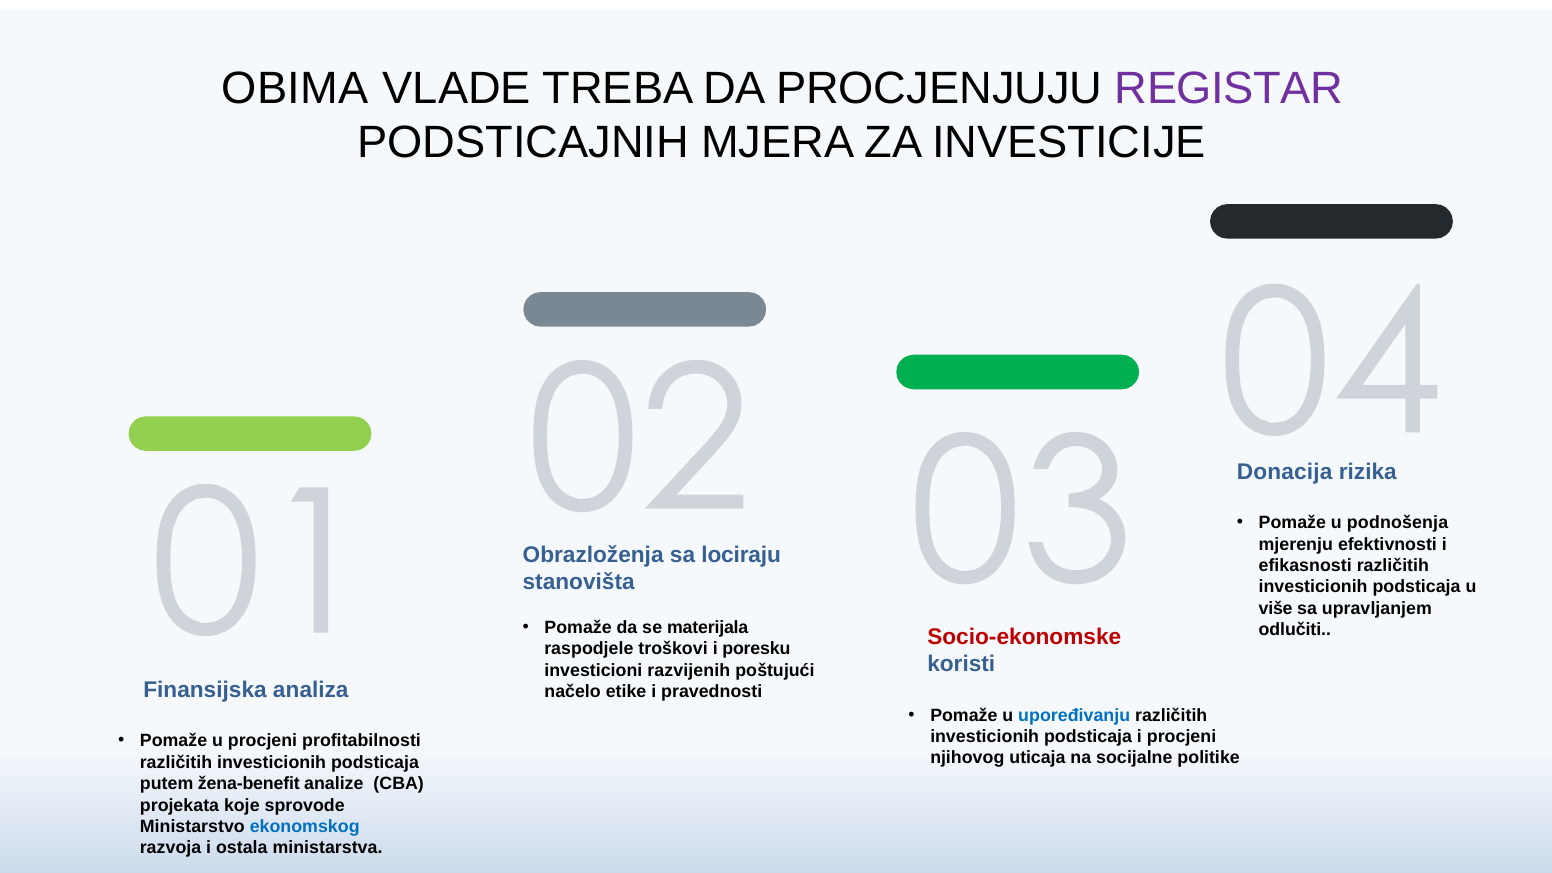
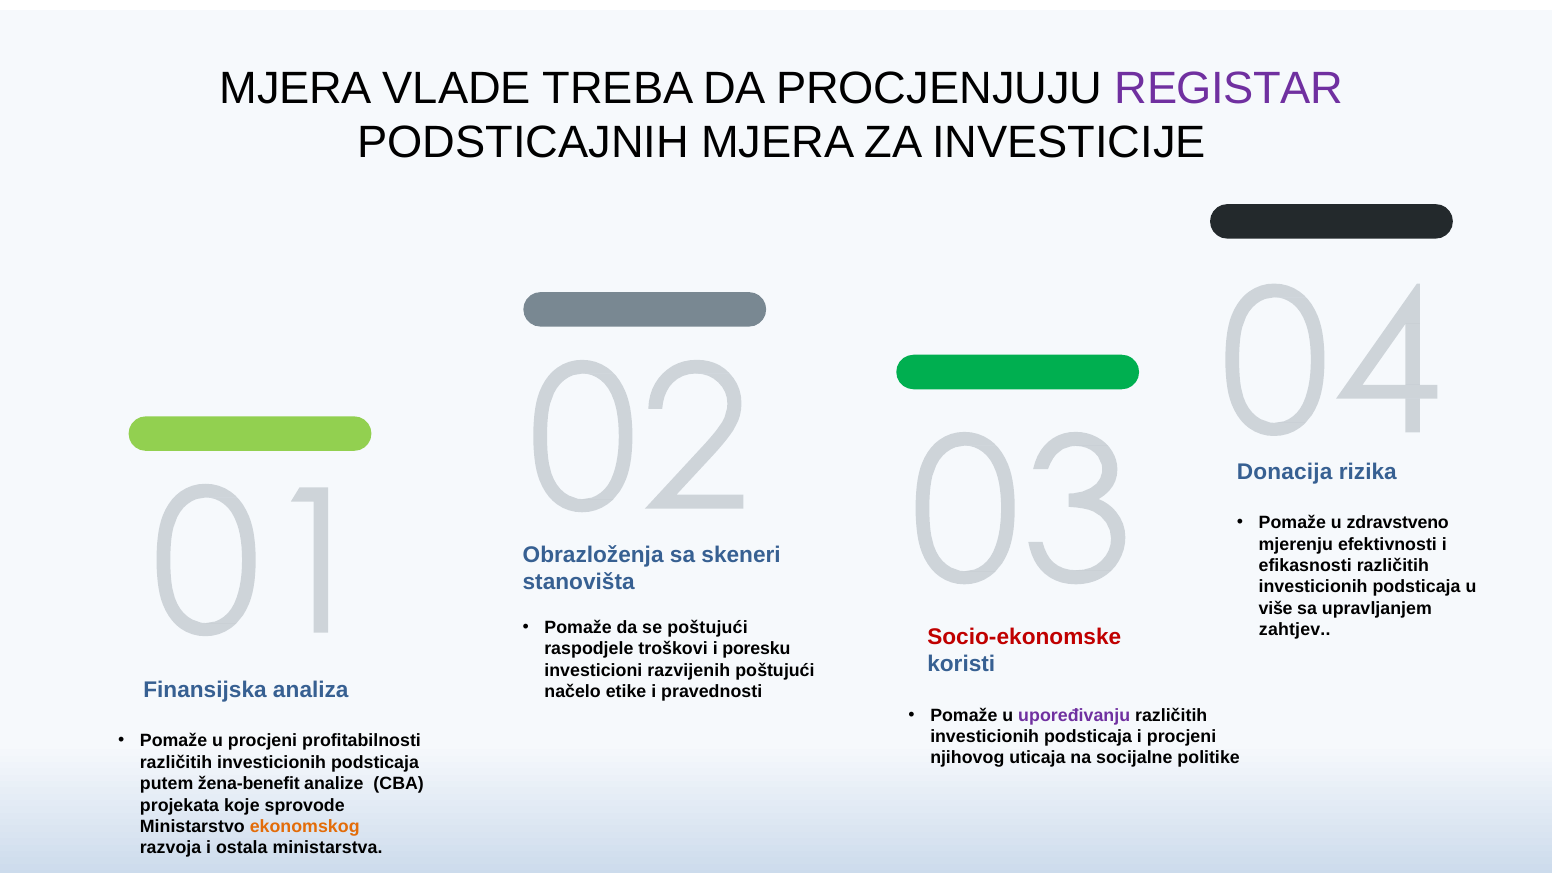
OBIMA at (295, 89): OBIMA -> MJERA
podnošenja: podnošenja -> zdravstveno
lociraju: lociraju -> skeneri
se materijala: materijala -> poštujući
odlučiti: odlučiti -> zahtjev
upoređivanju colour: blue -> purple
ekonomskog colour: blue -> orange
